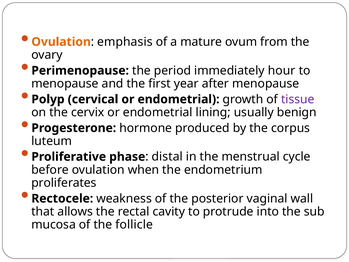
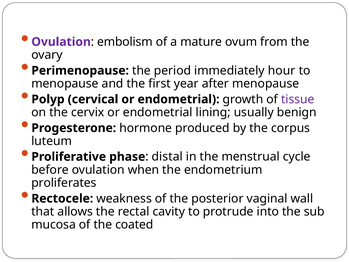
Ovulation at (61, 42) colour: orange -> purple
emphasis: emphasis -> embolism
follicle: follicle -> coated
